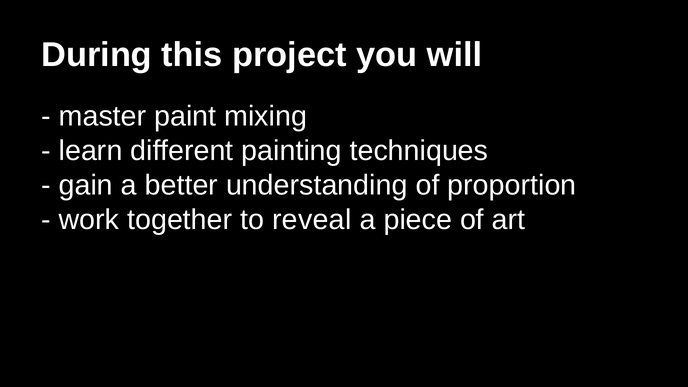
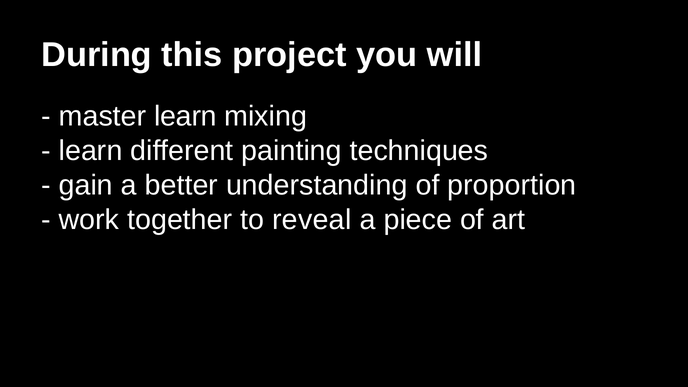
master paint: paint -> learn
